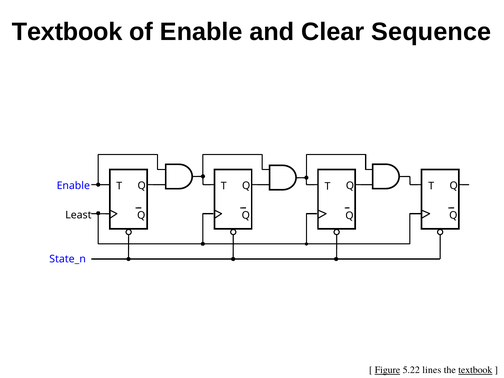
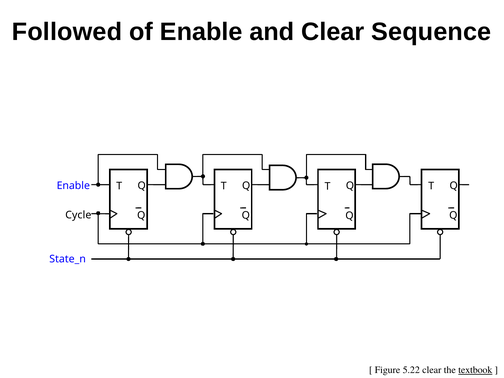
Textbook at (67, 32): Textbook -> Followed
Least: Least -> Cycle
Figure underline: present -> none
5.22 lines: lines -> clear
